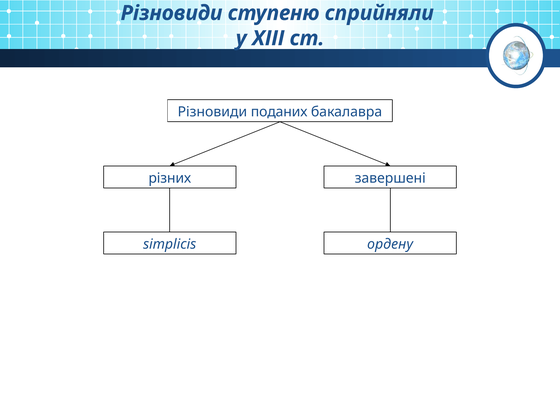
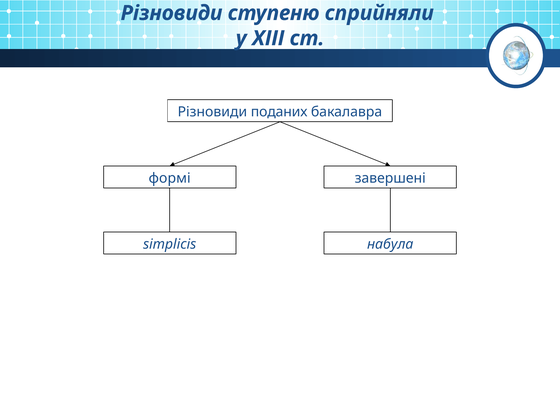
різних: різних -> формі
ордену: ордену -> набула
